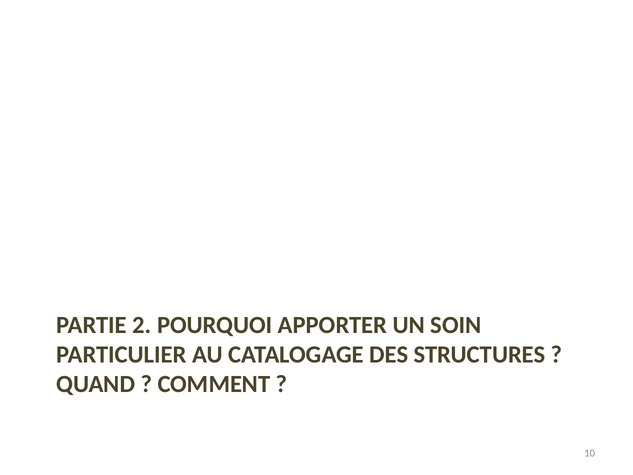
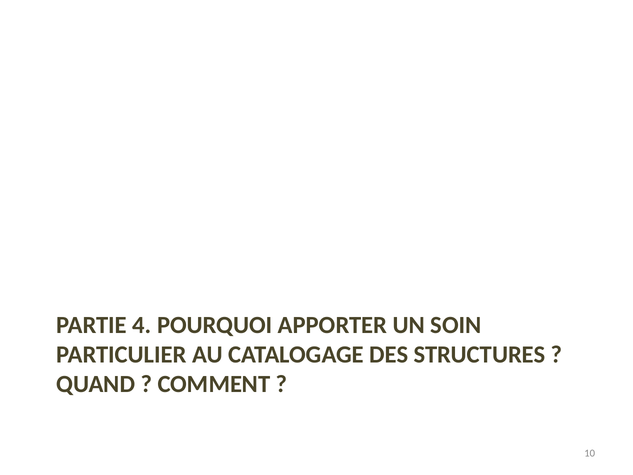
2: 2 -> 4
